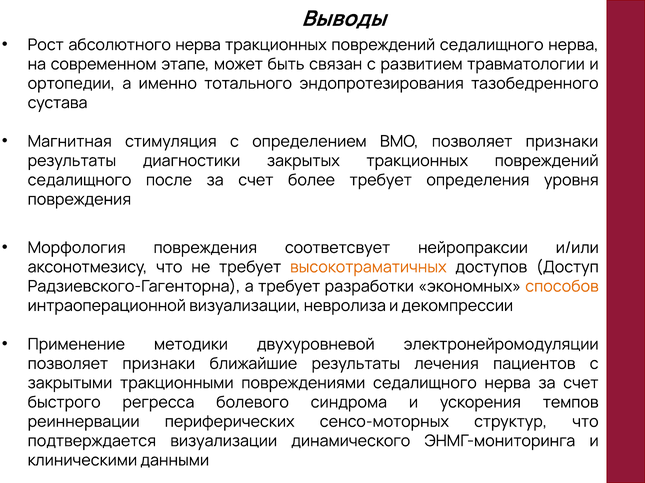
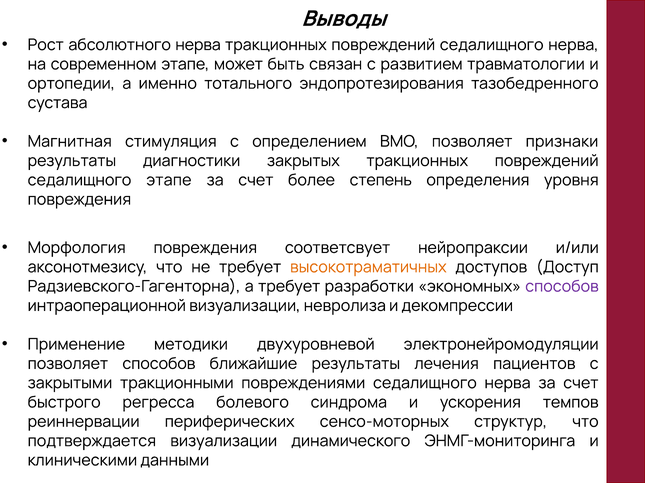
седалищного после: после -> этапе
более требует: требует -> степень
способов at (562, 287) colour: orange -> purple
признаки at (159, 364): признаки -> способов
